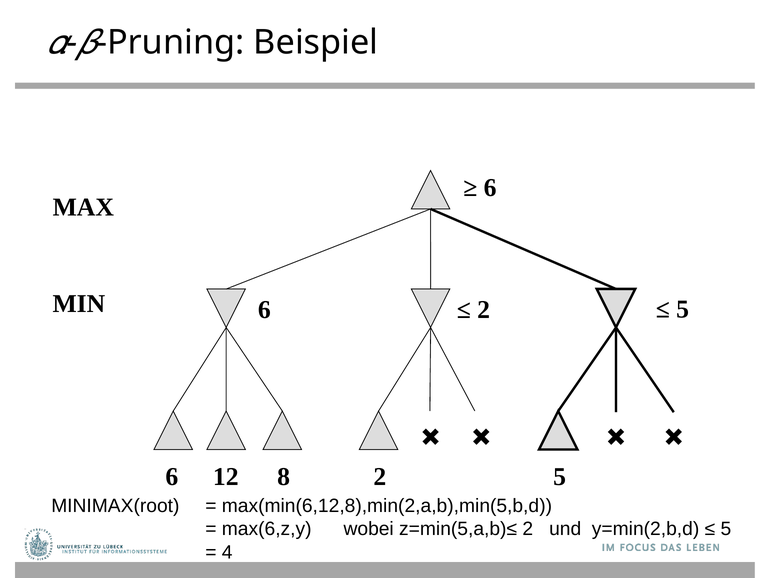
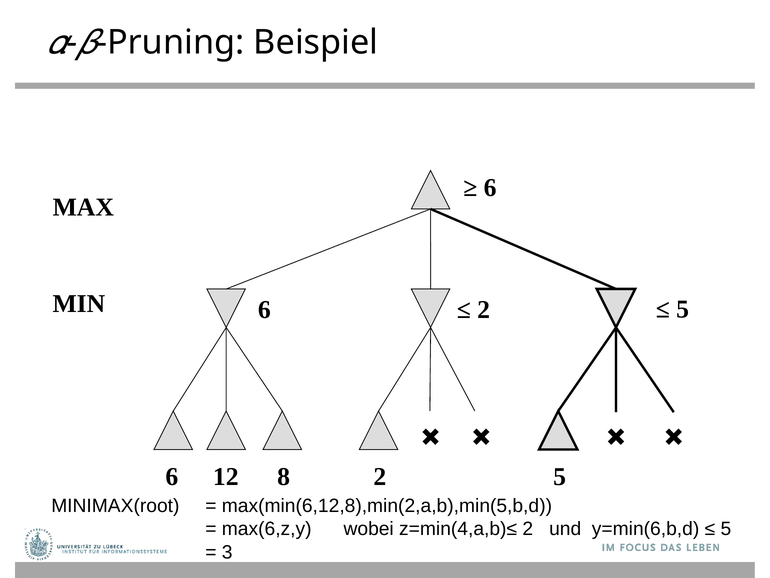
z=min(5,a,b)≤: z=min(5,a,b)≤ -> z=min(4,a,b)≤
y=min(2,b,d: y=min(2,b,d -> y=min(6,b,d
4: 4 -> 3
